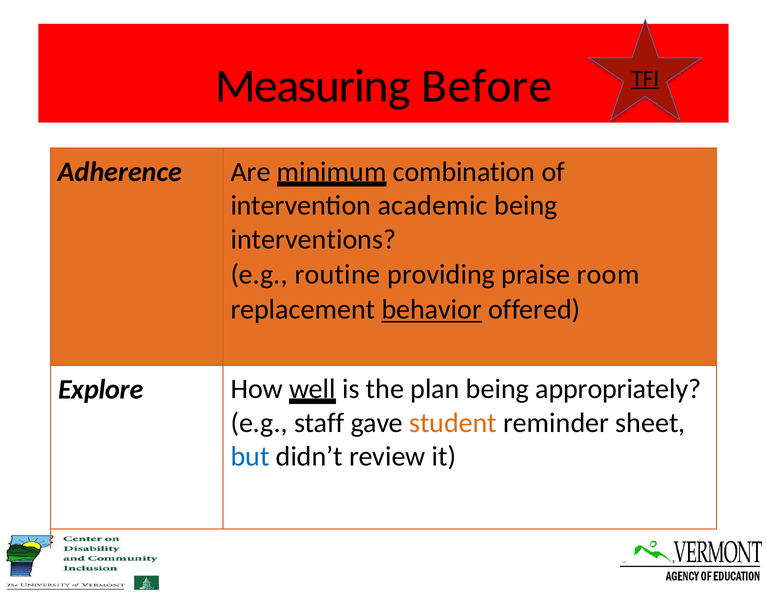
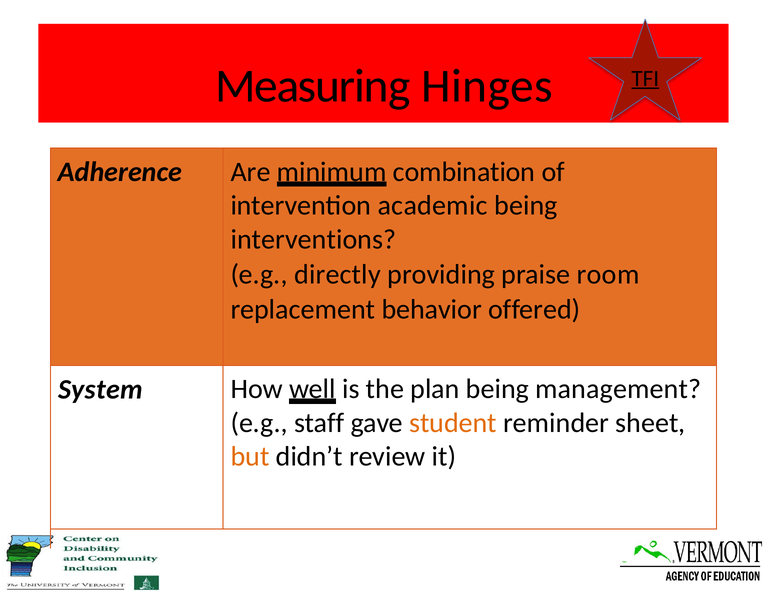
Before: Before -> Hinges
routine: routine -> directly
behavior underline: present -> none
Explore: Explore -> System
appropriately: appropriately -> management
but colour: blue -> orange
